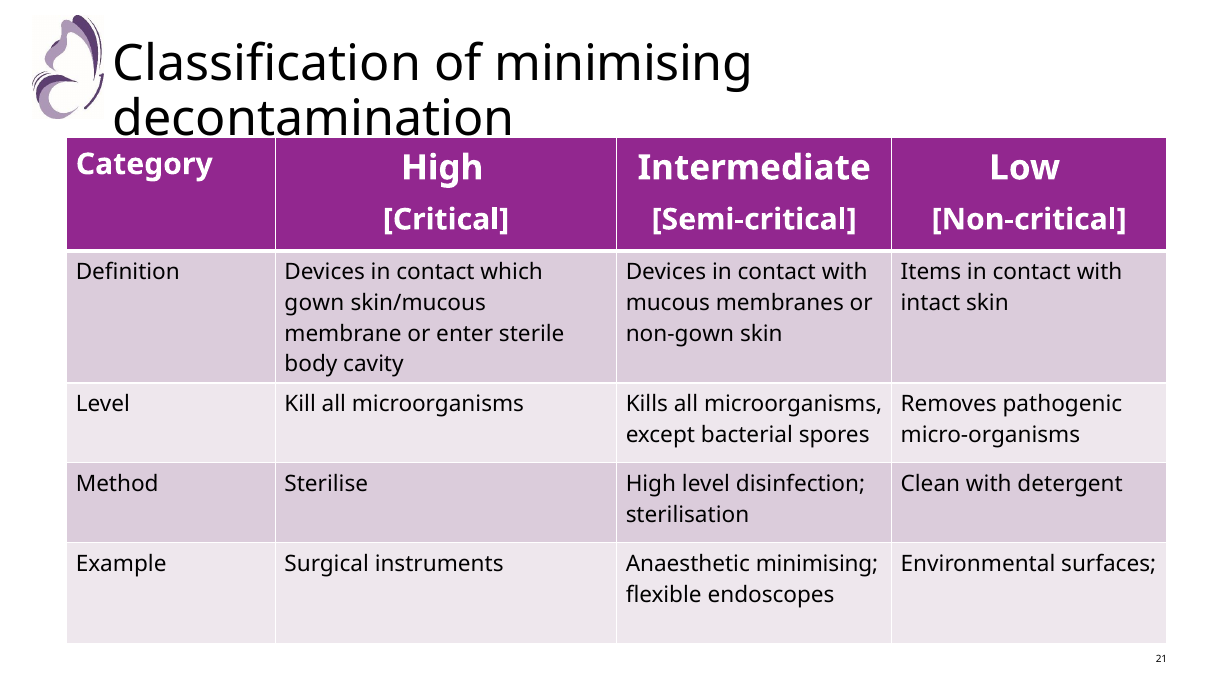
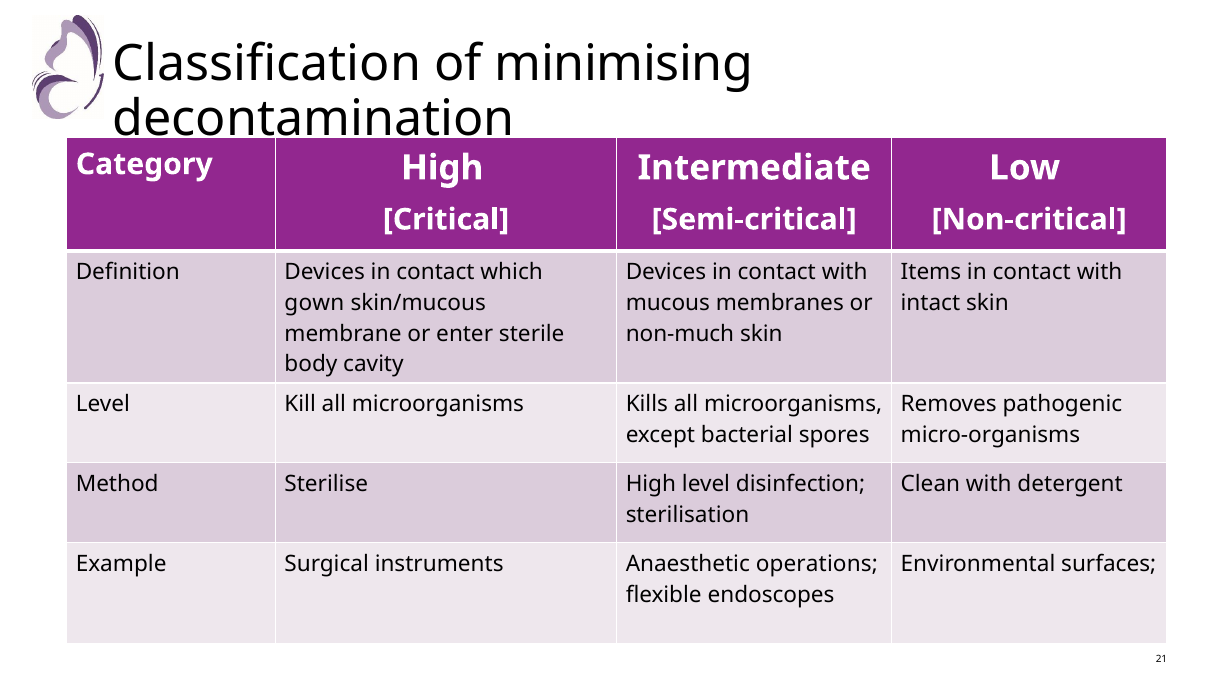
non-gown: non-gown -> non-much
Anaesthetic minimising: minimising -> operations
